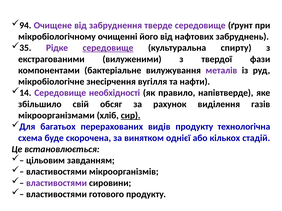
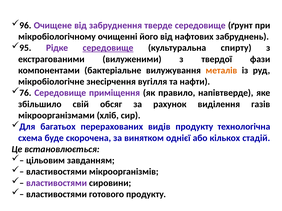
94: 94 -> 96
35: 35 -> 95
металів colour: purple -> orange
14: 14 -> 76
необхідності: необхідності -> приміщення
сир underline: present -> none
